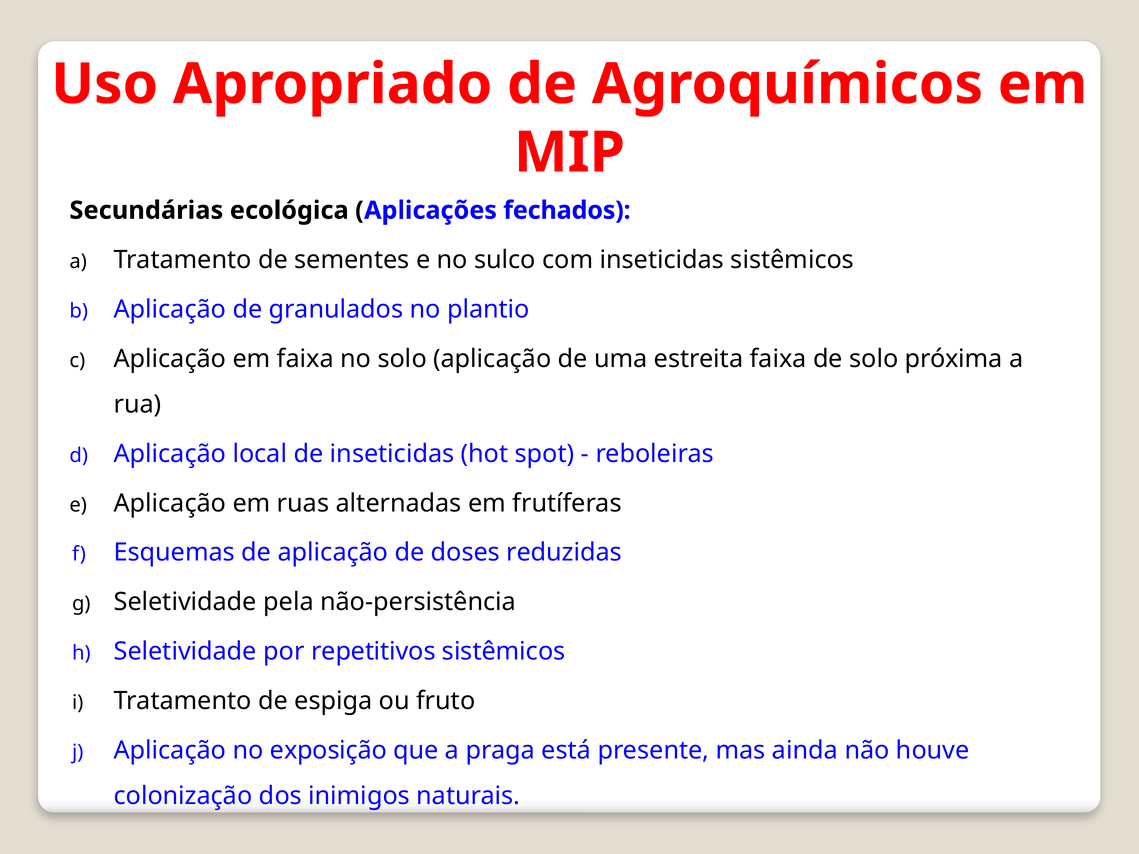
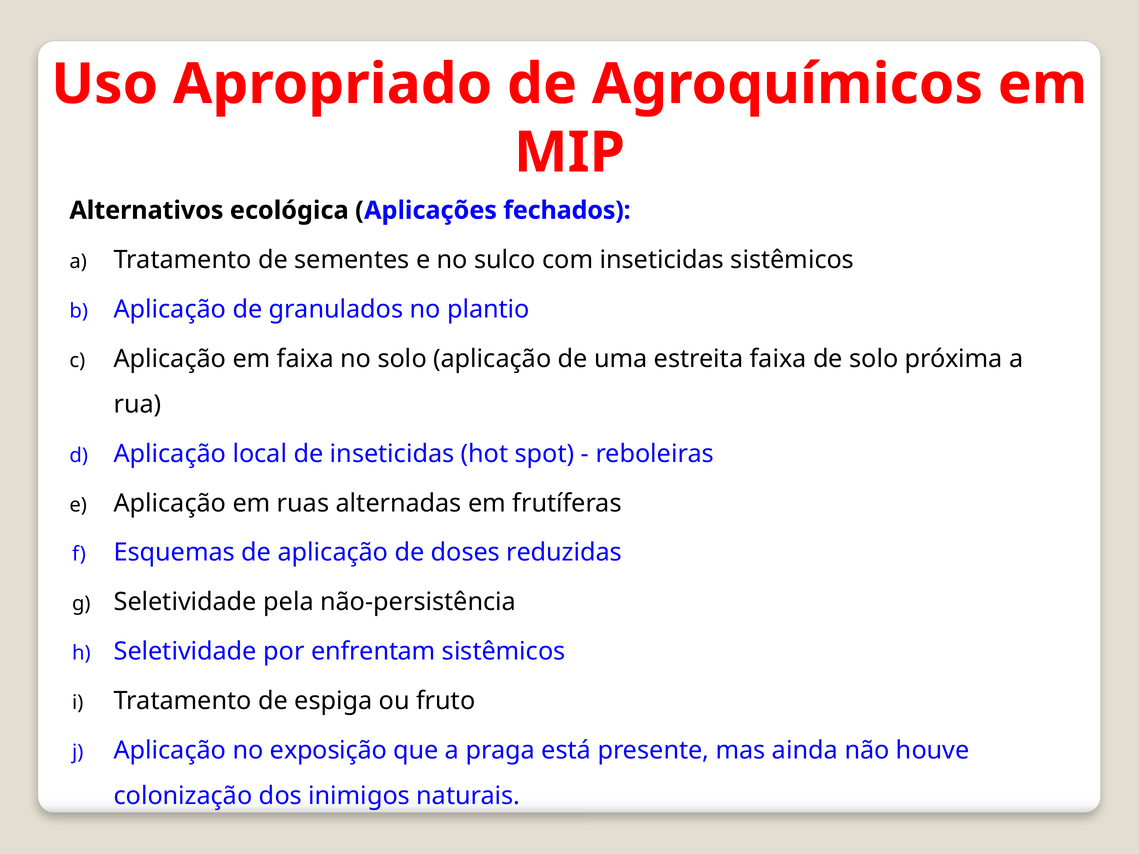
Secundárias: Secundárias -> Alternativos
repetitivos: repetitivos -> enfrentam
